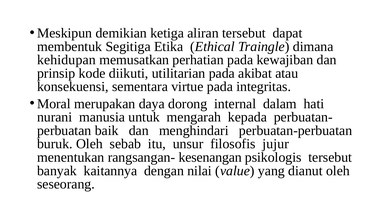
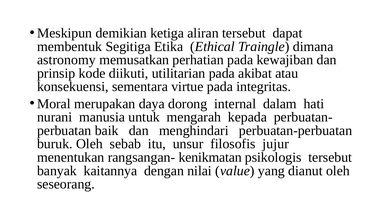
kehidupan: kehidupan -> astronomy
kesenangan: kesenangan -> kenikmatan
